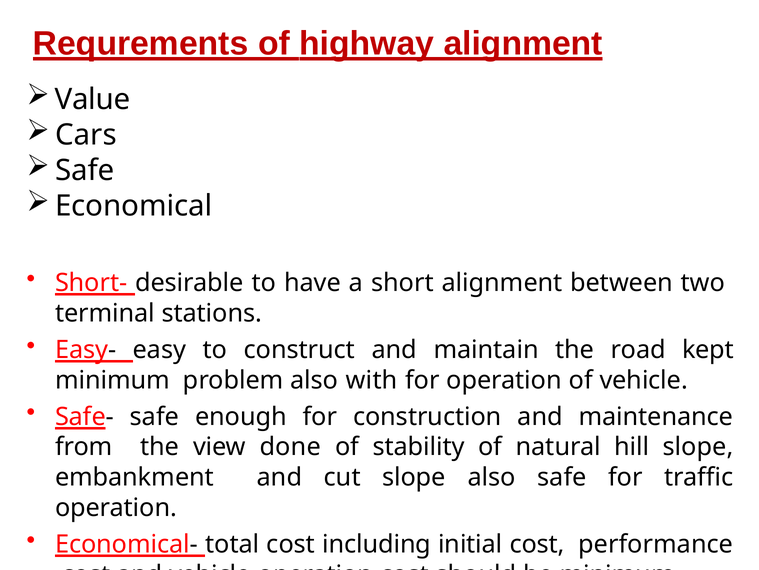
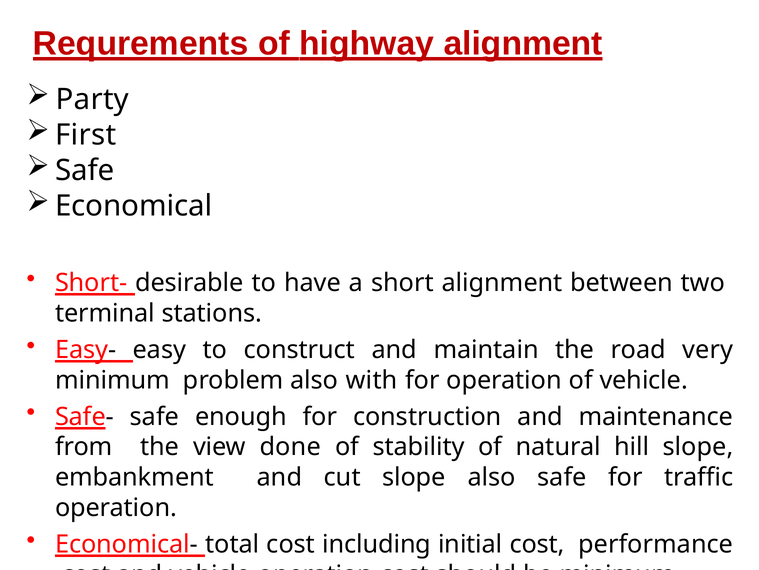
Value: Value -> Party
Cars: Cars -> First
kept: kept -> very
